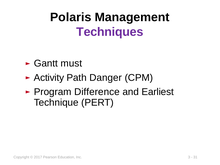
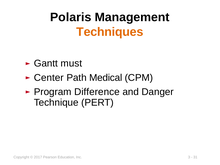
Techniques colour: purple -> orange
Activity: Activity -> Center
Danger: Danger -> Medical
Earliest: Earliest -> Danger
